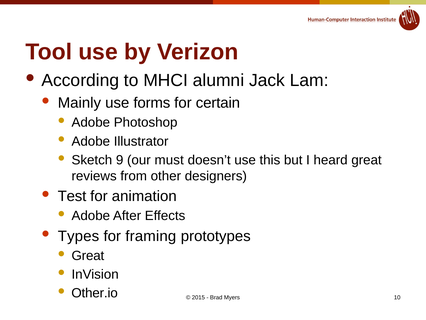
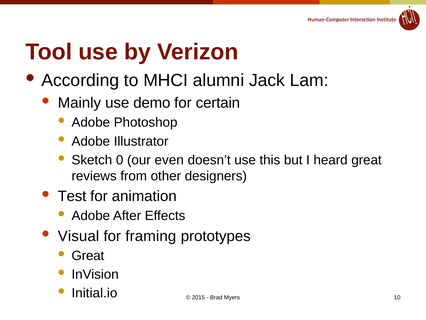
forms: forms -> demo
9: 9 -> 0
must: must -> even
Types: Types -> Visual
Other.io: Other.io -> Initial.io
